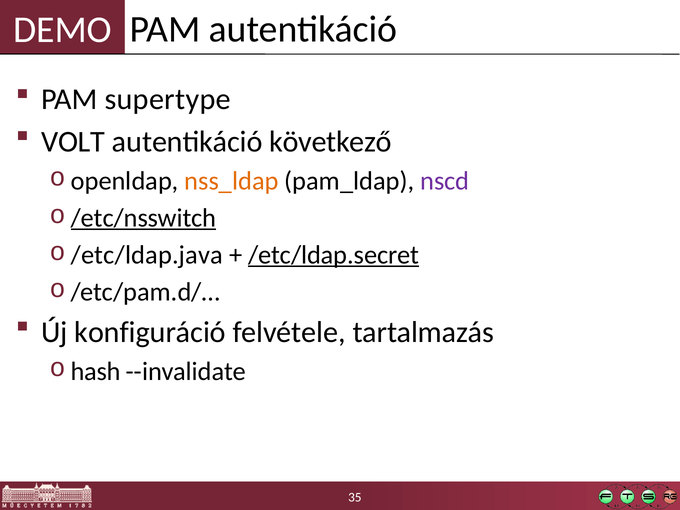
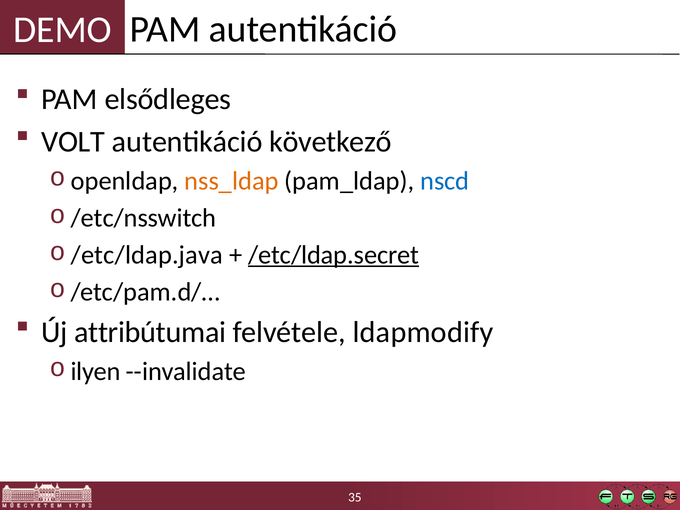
supertype: supertype -> elsődleges
nscd colour: purple -> blue
/etc/nsswitch underline: present -> none
konfiguráció: konfiguráció -> attribútumai
tartalmazás: tartalmazás -> ldapmodify
hash: hash -> ilyen
